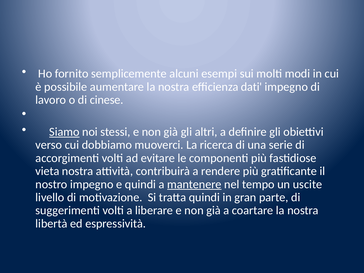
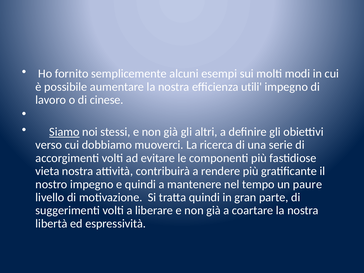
dati: dati -> utili
mantenere underline: present -> none
uscite: uscite -> paure
